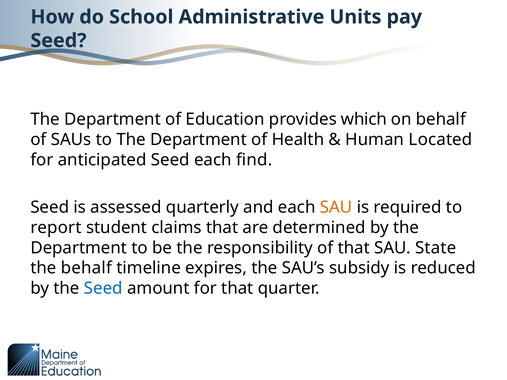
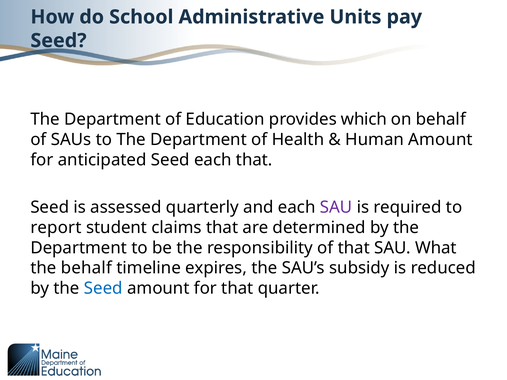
Human Located: Located -> Amount
each find: find -> that
SAU at (336, 207) colour: orange -> purple
State: State -> What
